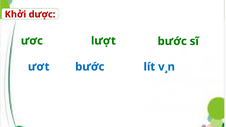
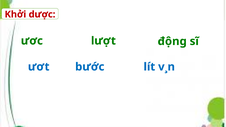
ươc bước: bước -> động
